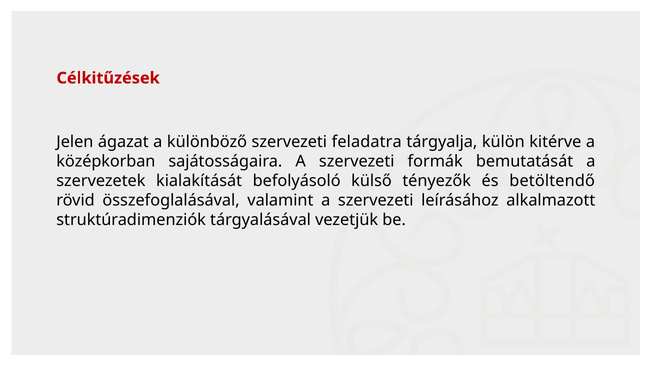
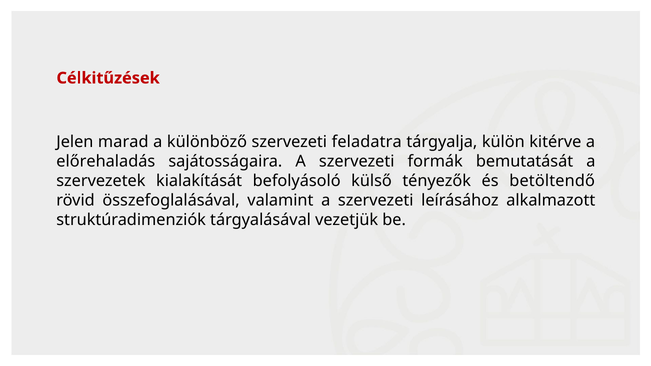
ágazat: ágazat -> marad
középkorban: középkorban -> előrehaladás
